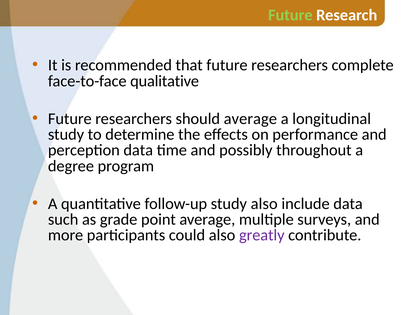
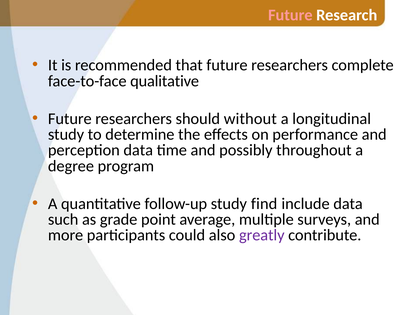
Future at (290, 15) colour: light green -> pink
should average: average -> without
study also: also -> find
